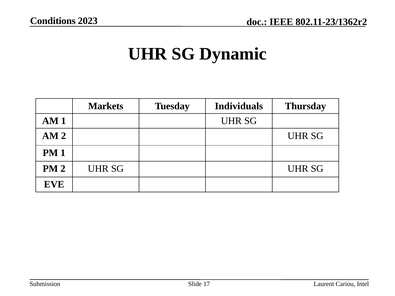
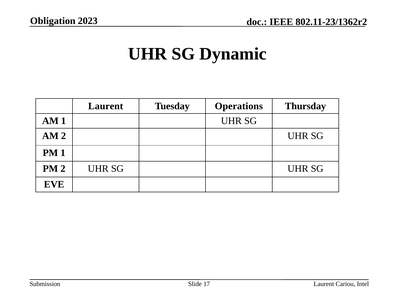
Conditions: Conditions -> Obligation
Markets at (106, 106): Markets -> Laurent
Individuals: Individuals -> Operations
